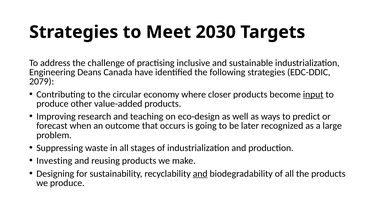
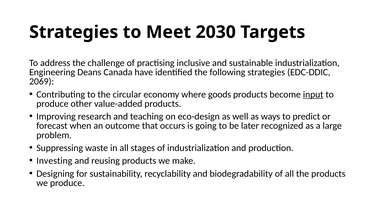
2079: 2079 -> 2069
closer: closer -> goods
and at (200, 174) underline: present -> none
